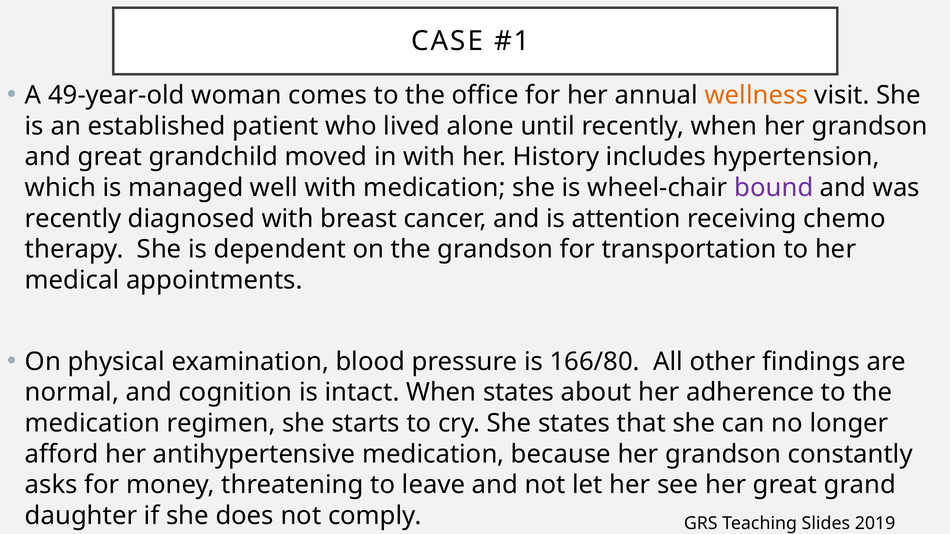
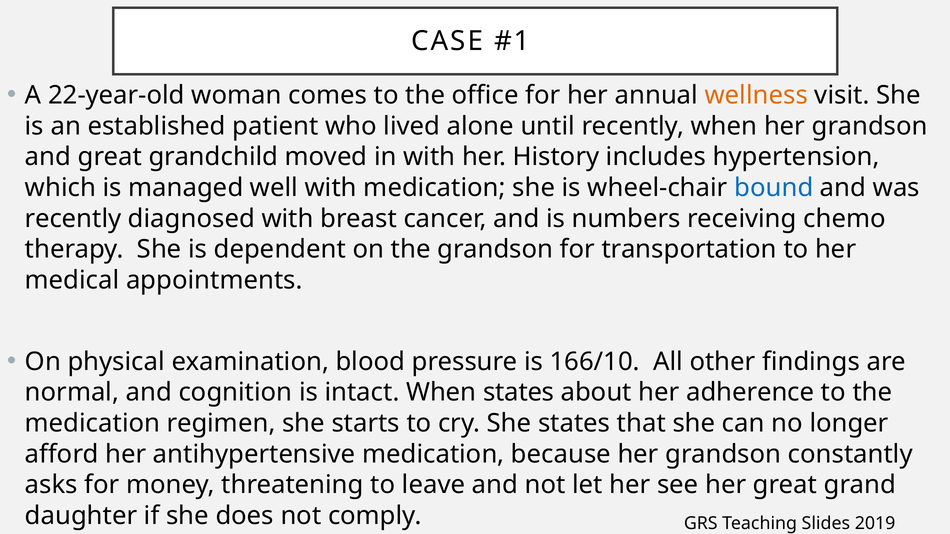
49-year-old: 49-year-old -> 22-year-old
bound colour: purple -> blue
attention: attention -> numbers
166/80: 166/80 -> 166/10
